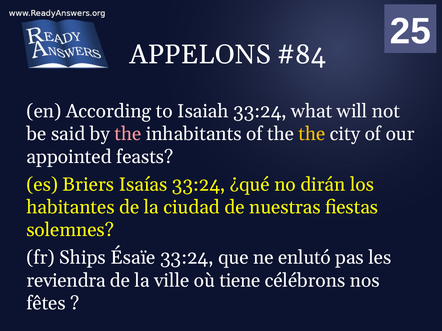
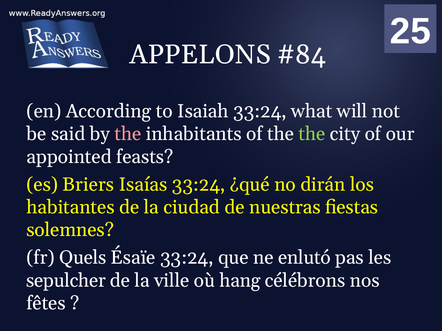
the at (312, 134) colour: yellow -> light green
Ships: Ships -> Quels
reviendra: reviendra -> sepulcher
tiene: tiene -> hang
